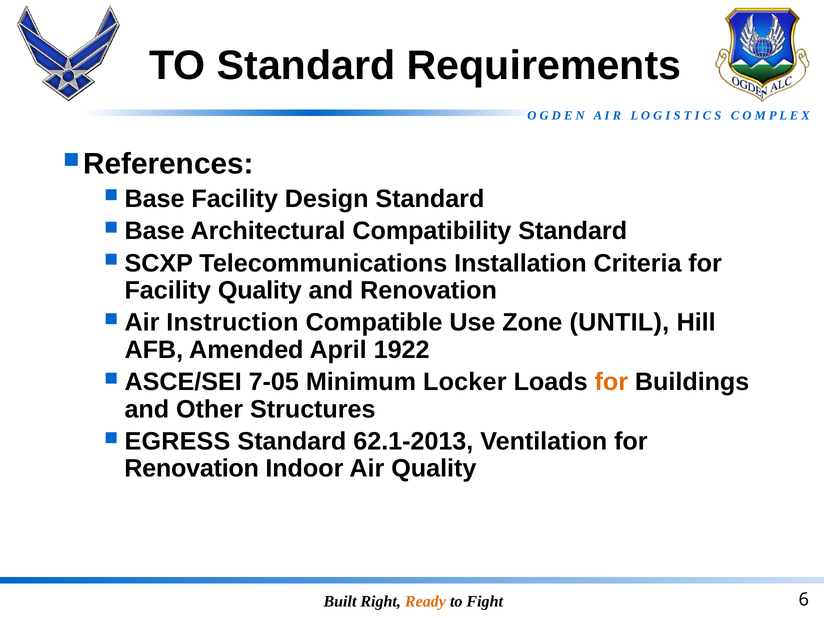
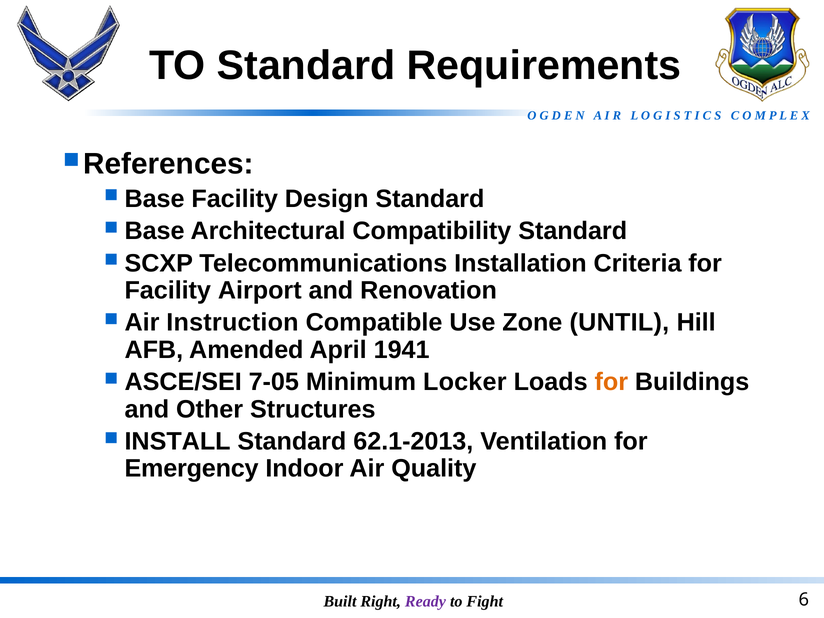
Facility Quality: Quality -> Airport
1922: 1922 -> 1941
EGRESS: EGRESS -> INSTALL
Renovation at (192, 469): Renovation -> Emergency
Ready colour: orange -> purple
